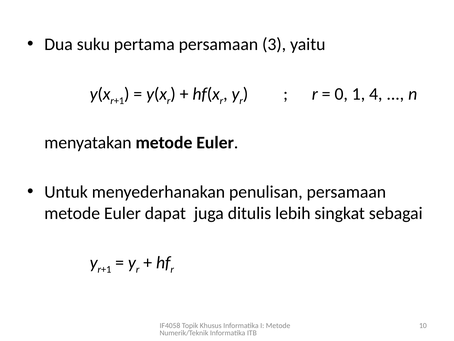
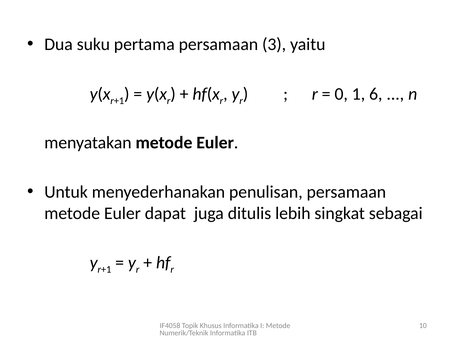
4: 4 -> 6
